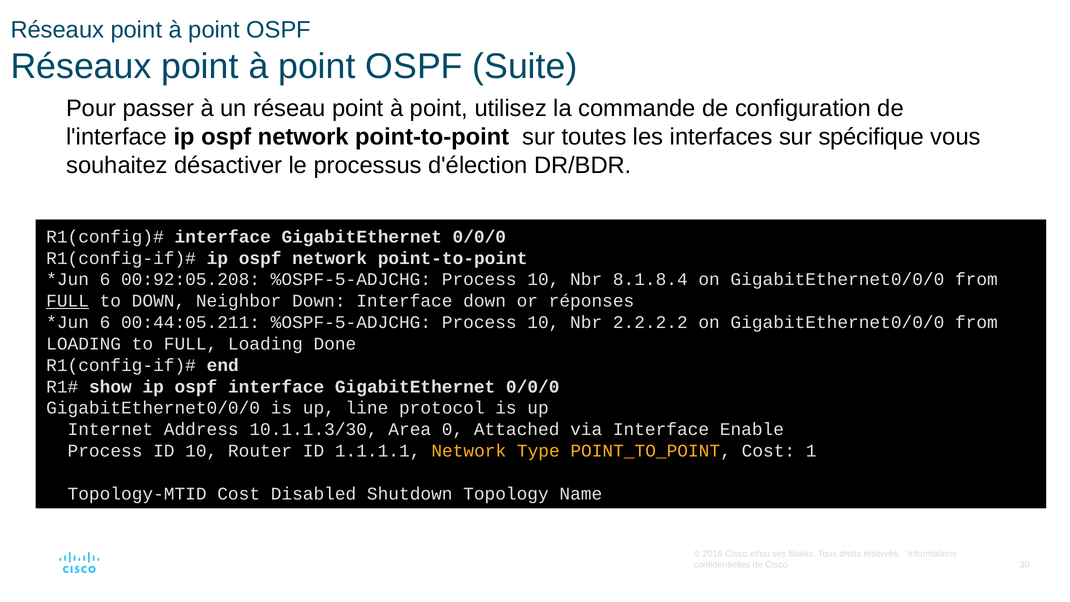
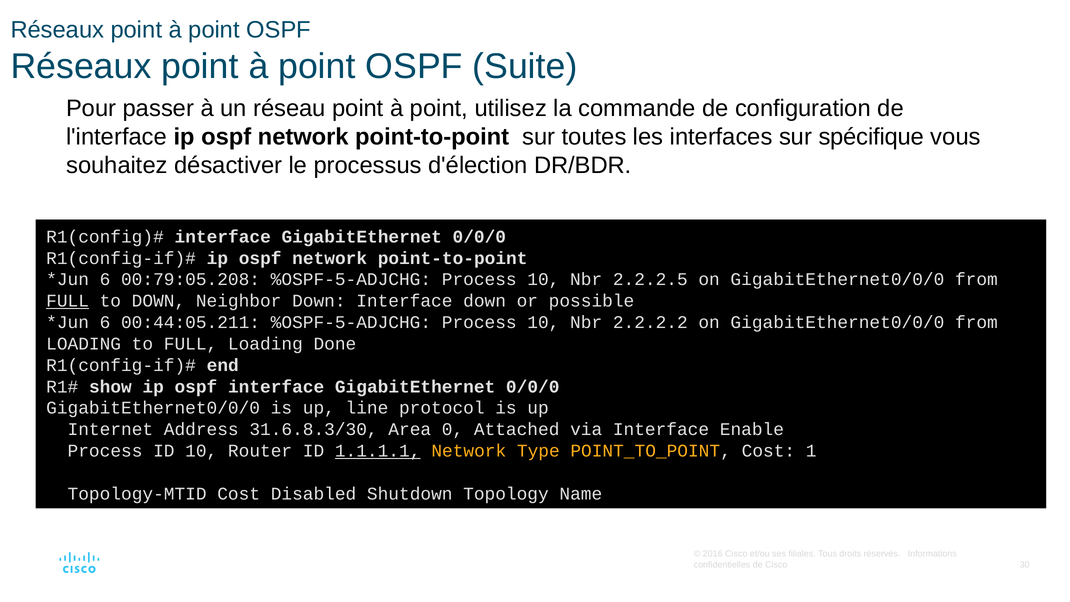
00:92:05.208: 00:92:05.208 -> 00:79:05.208
8.1.8.4: 8.1.8.4 -> 2.2.2.5
réponses: réponses -> possible
10.1.1.3/30: 10.1.1.3/30 -> 31.6.8.3/30
1.1.1.1 underline: none -> present
